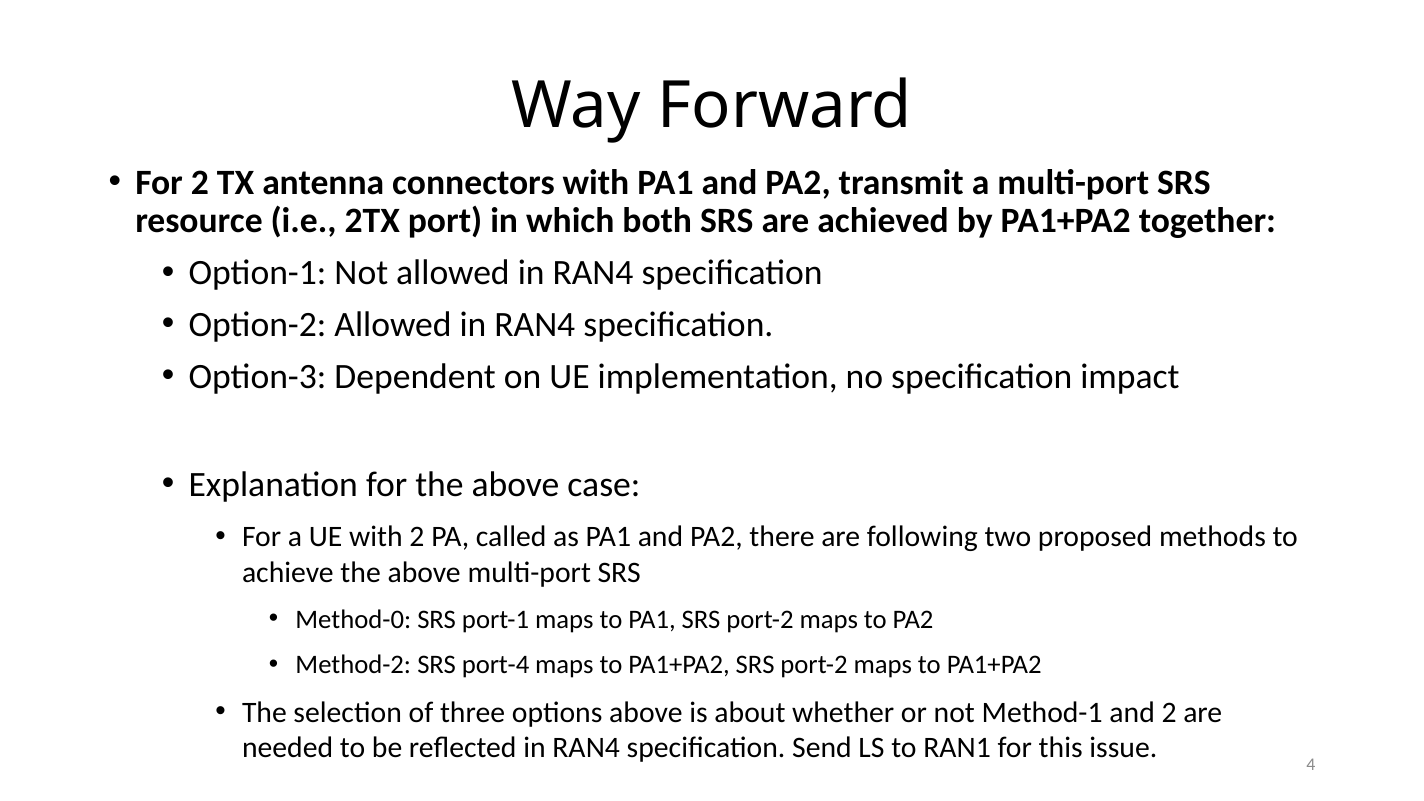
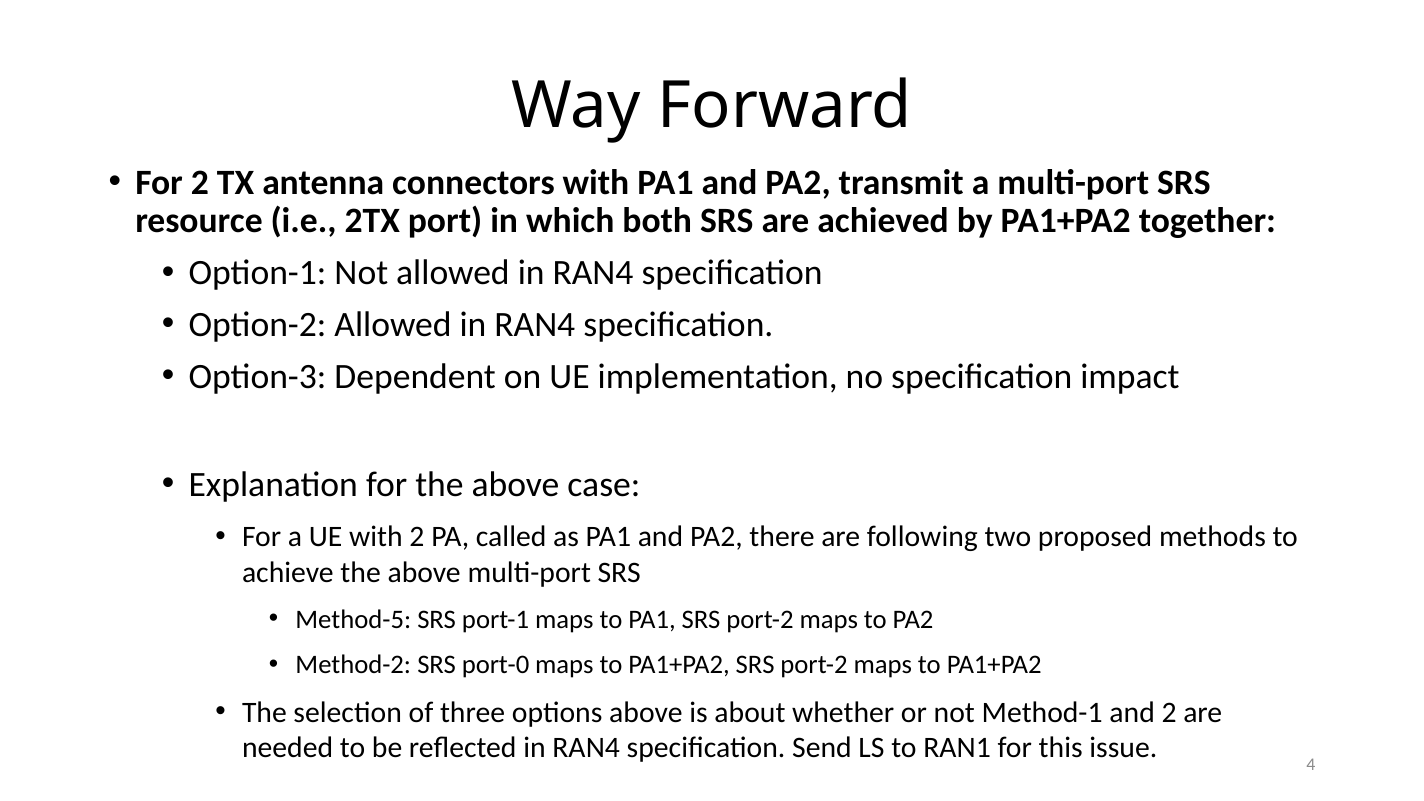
Method-0: Method-0 -> Method-5
port-4: port-4 -> port-0
